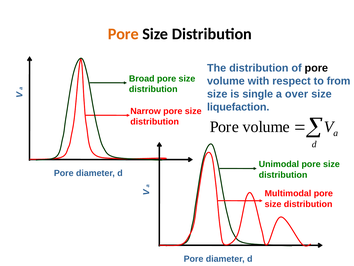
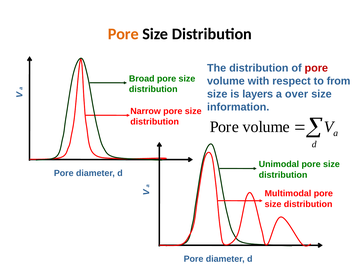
pore at (316, 68) colour: black -> red
single: single -> layers
liquefaction: liquefaction -> information
